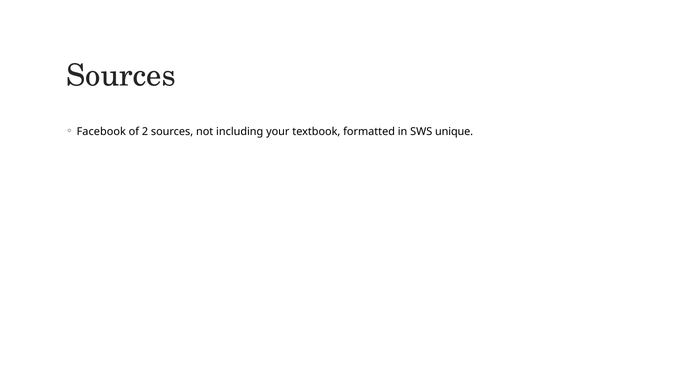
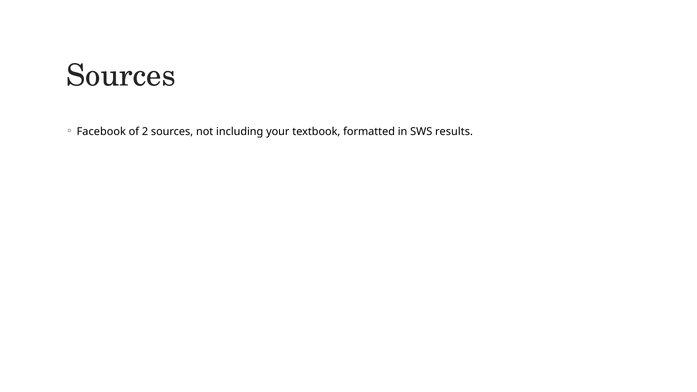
unique: unique -> results
